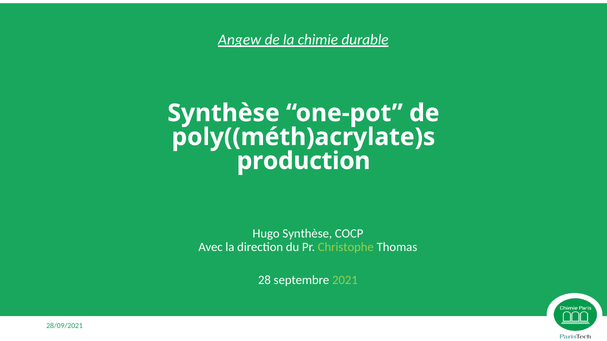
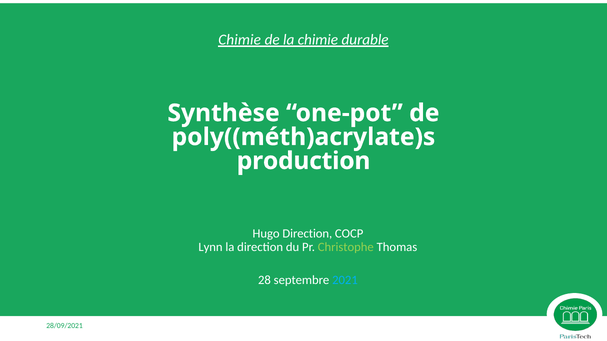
Angew at (240, 40): Angew -> Chimie
Hugo Synthèse: Synthèse -> Direction
Avec: Avec -> Lynn
2021 colour: light green -> light blue
